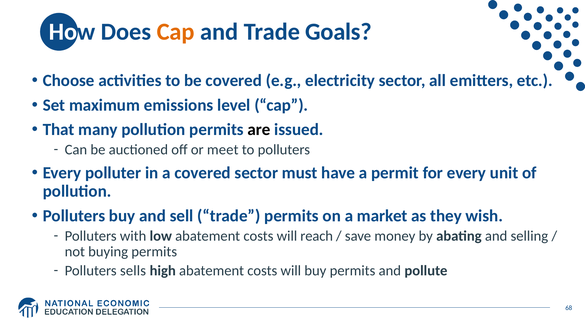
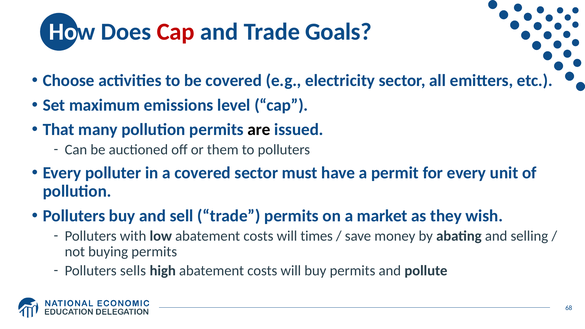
Cap at (176, 32) colour: orange -> red
meet: meet -> them
reach: reach -> times
